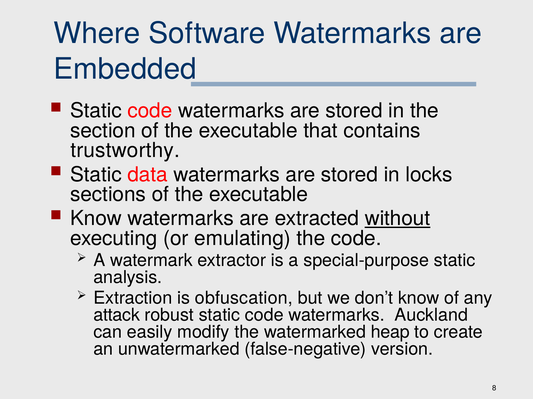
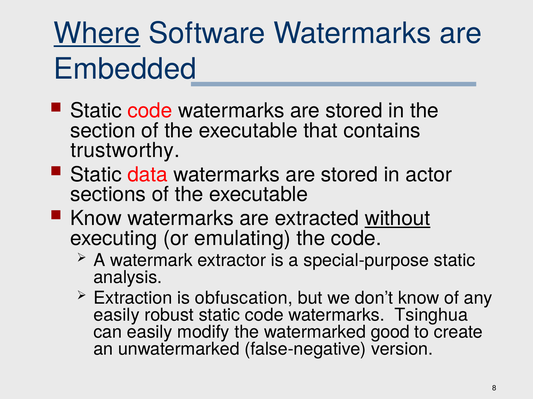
Where underline: none -> present
locks: locks -> actor
attack at (117, 316): attack -> easily
Auckland: Auckland -> Tsinghua
heap: heap -> good
